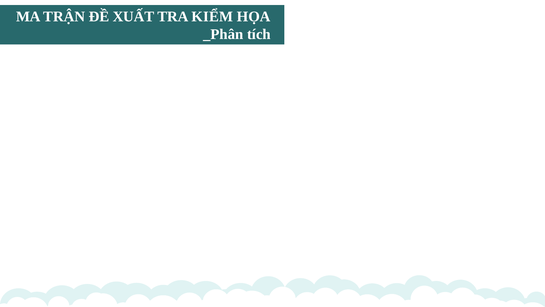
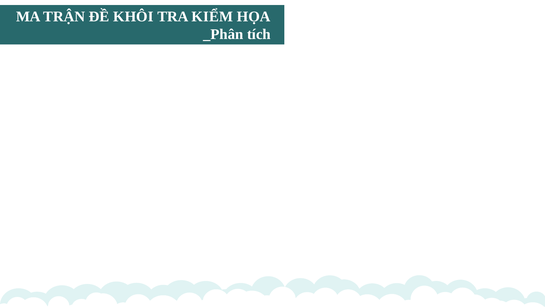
XUẤT: XUẤT -> KHÔI
